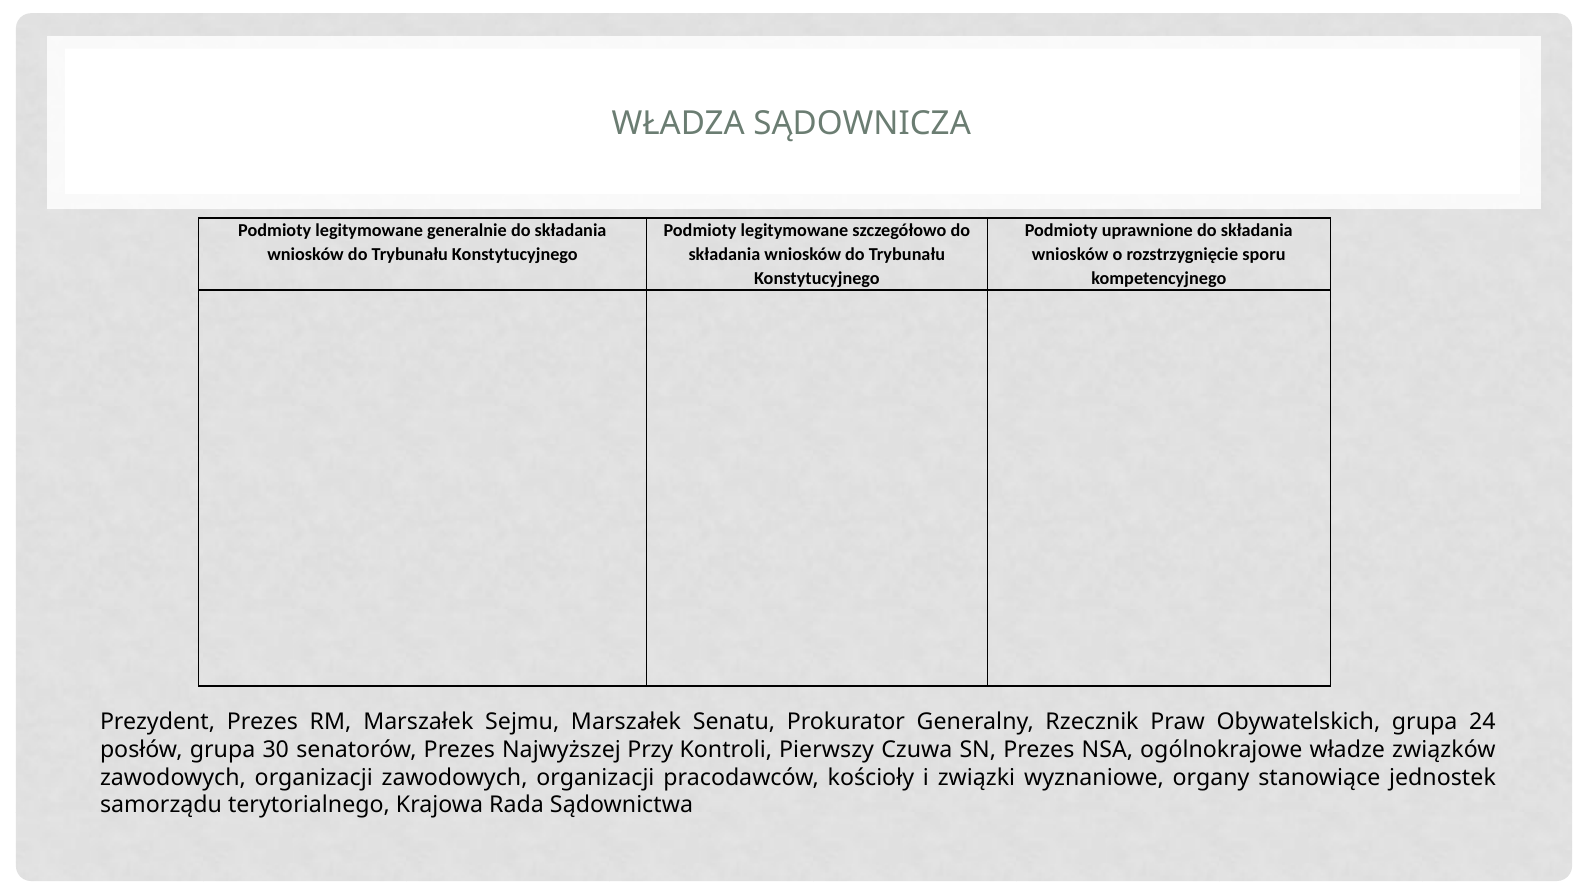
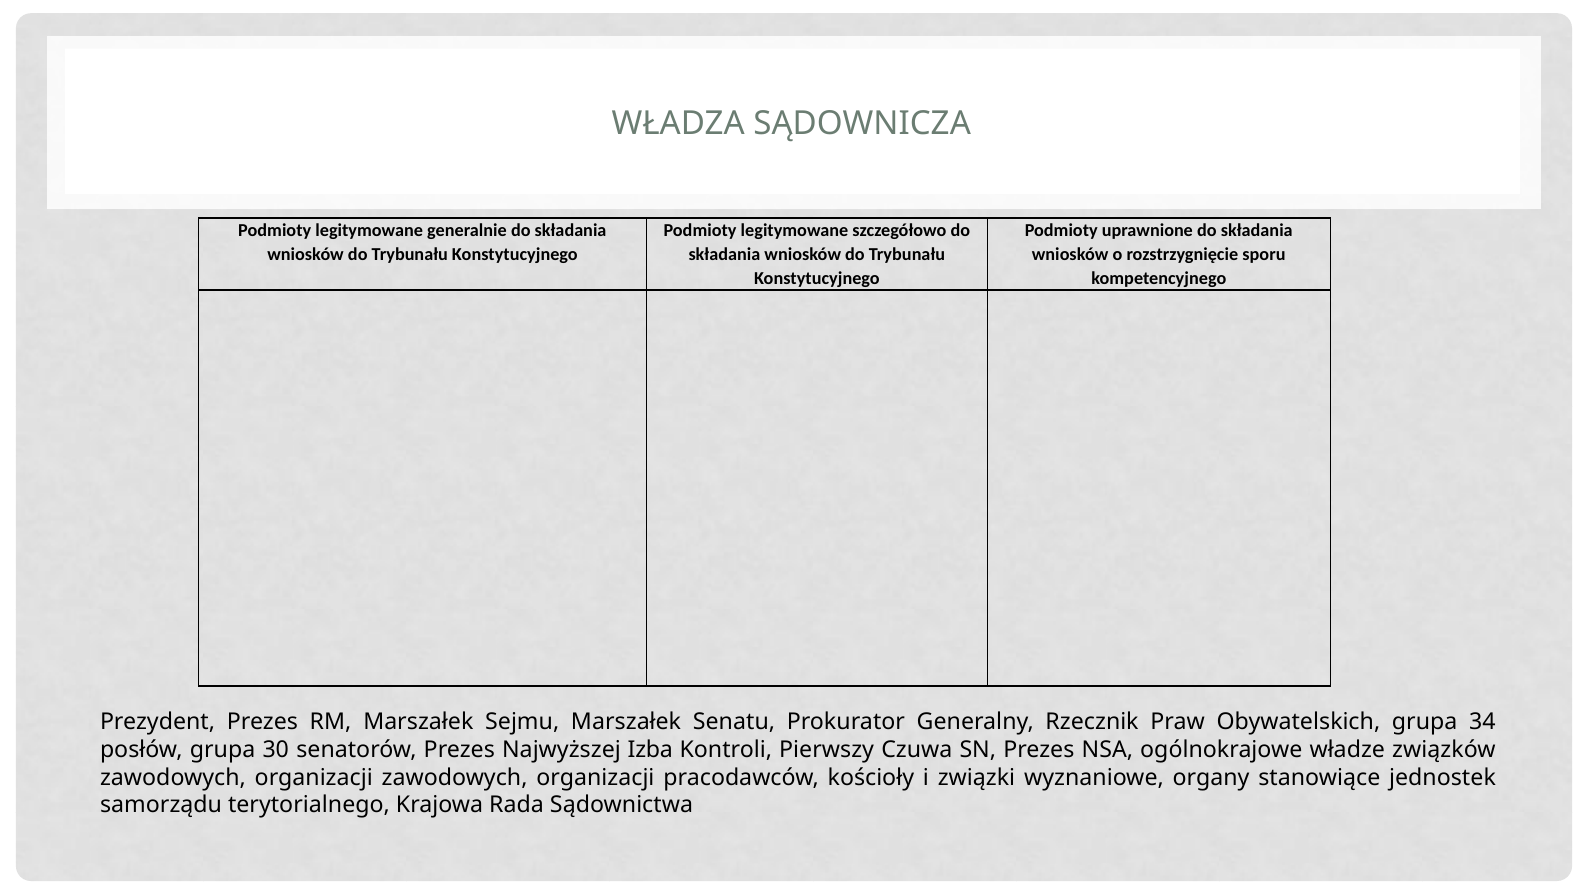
24: 24 -> 34
Przy: Przy -> Izba
